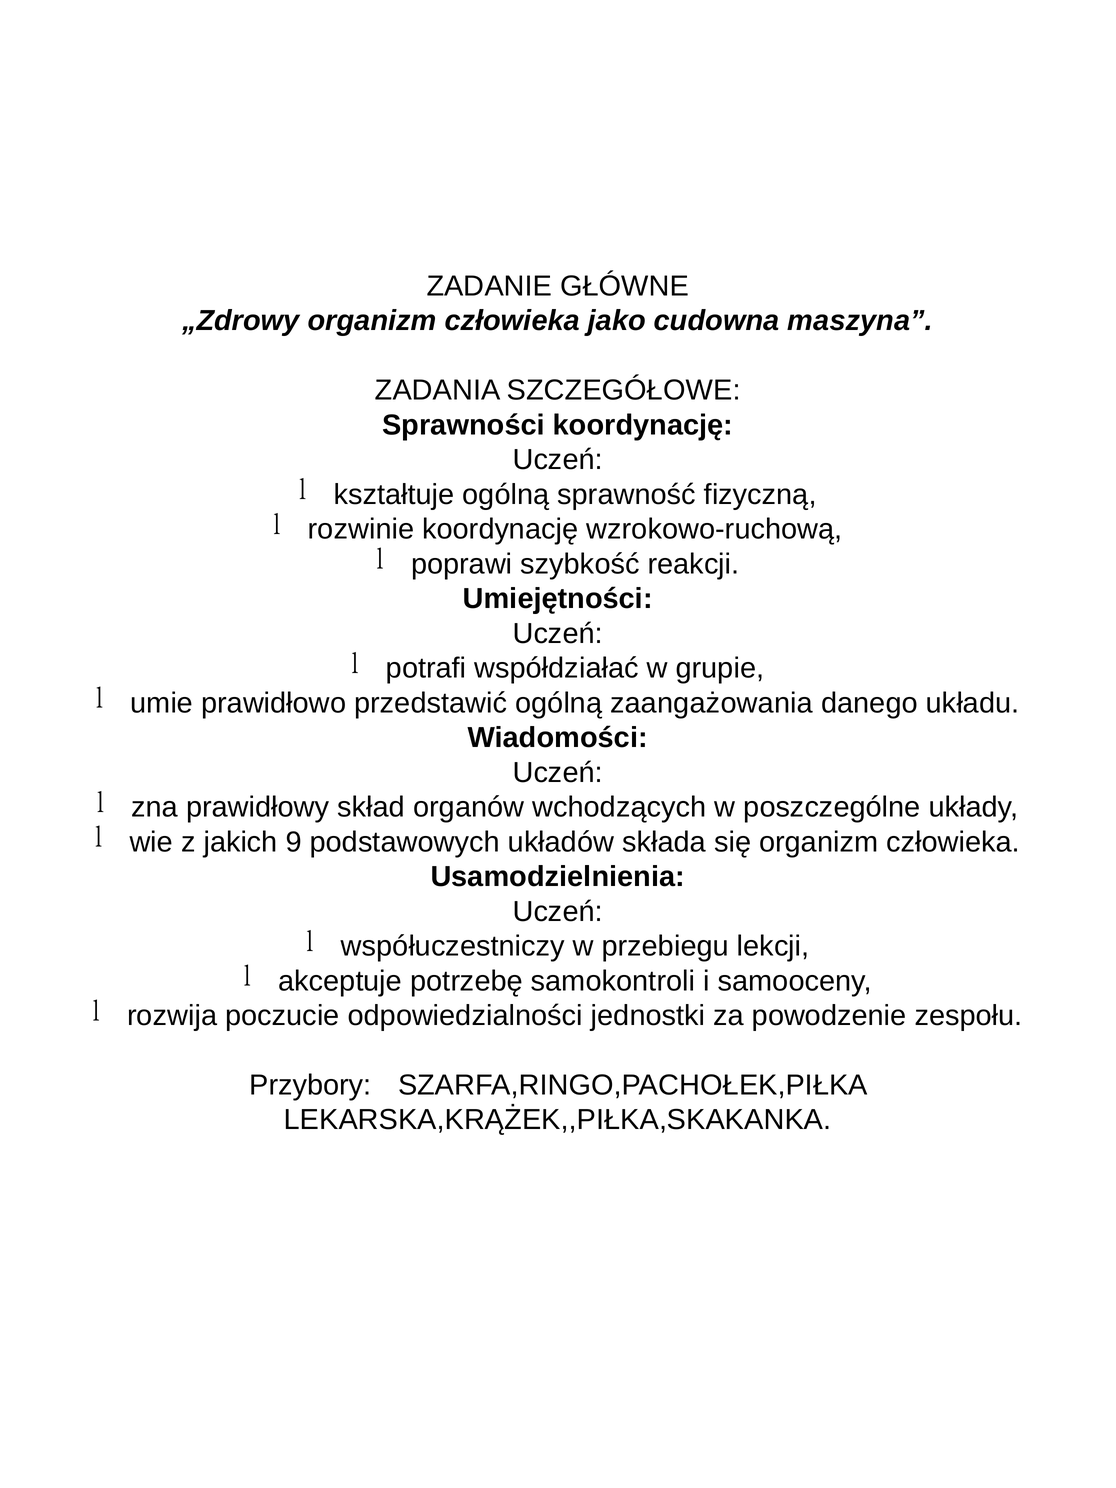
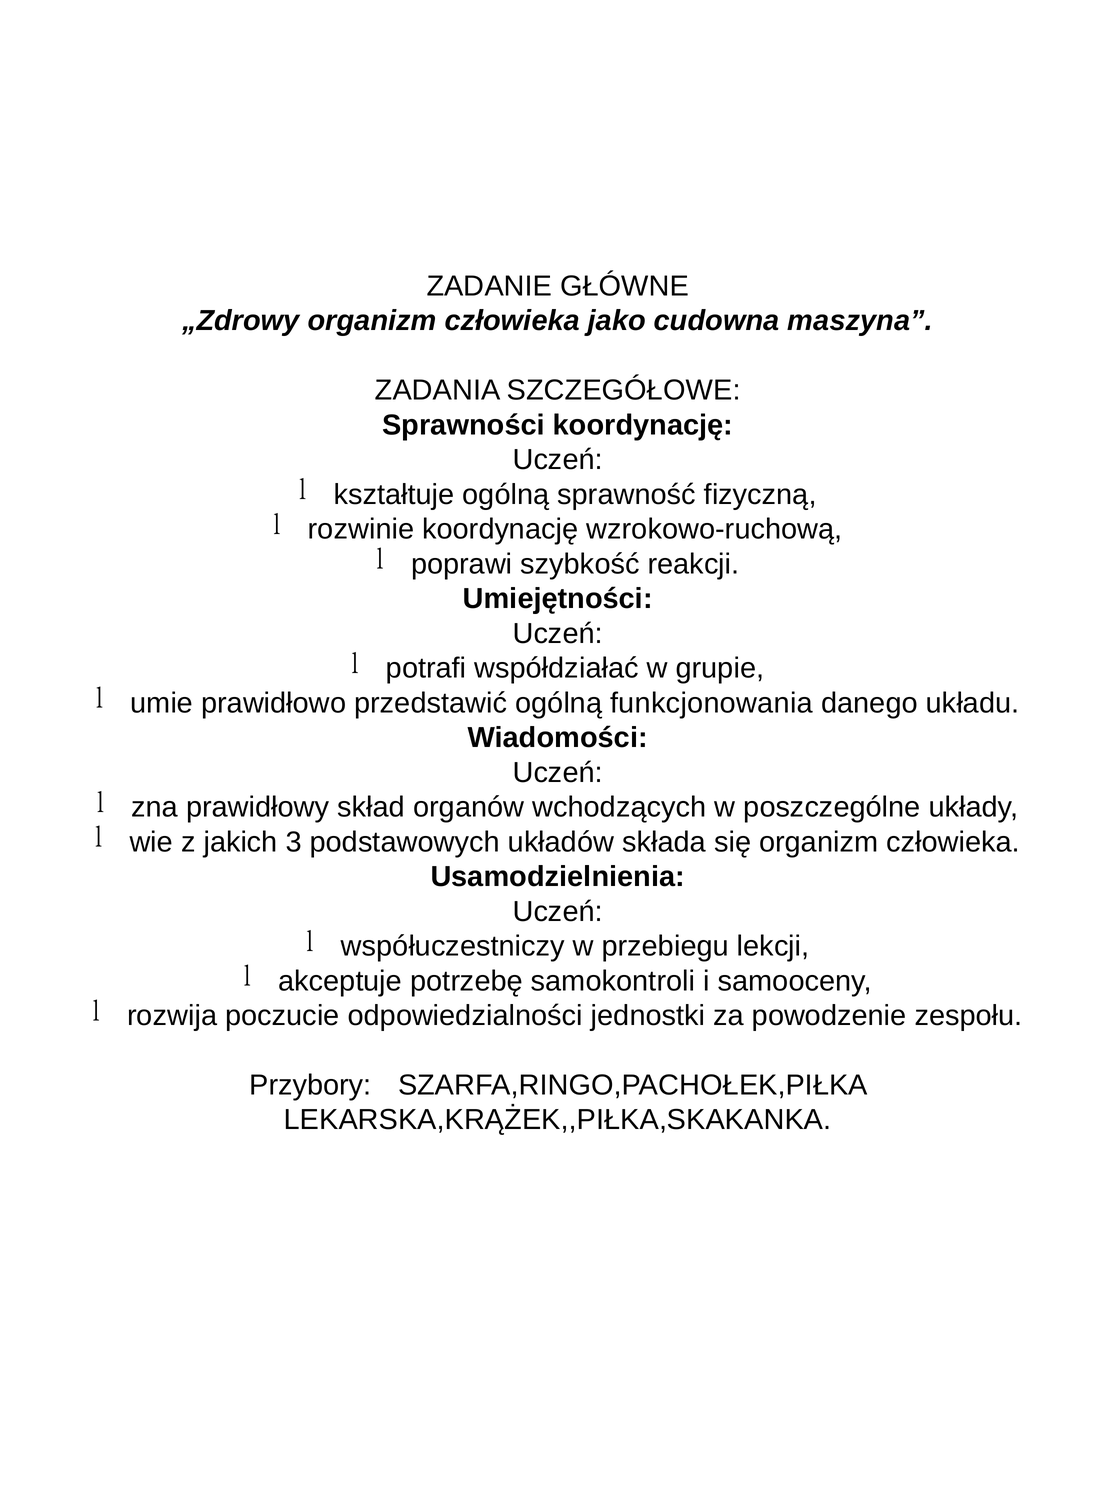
zaangażowania: zaangażowania -> funkcjonowania
9: 9 -> 3
